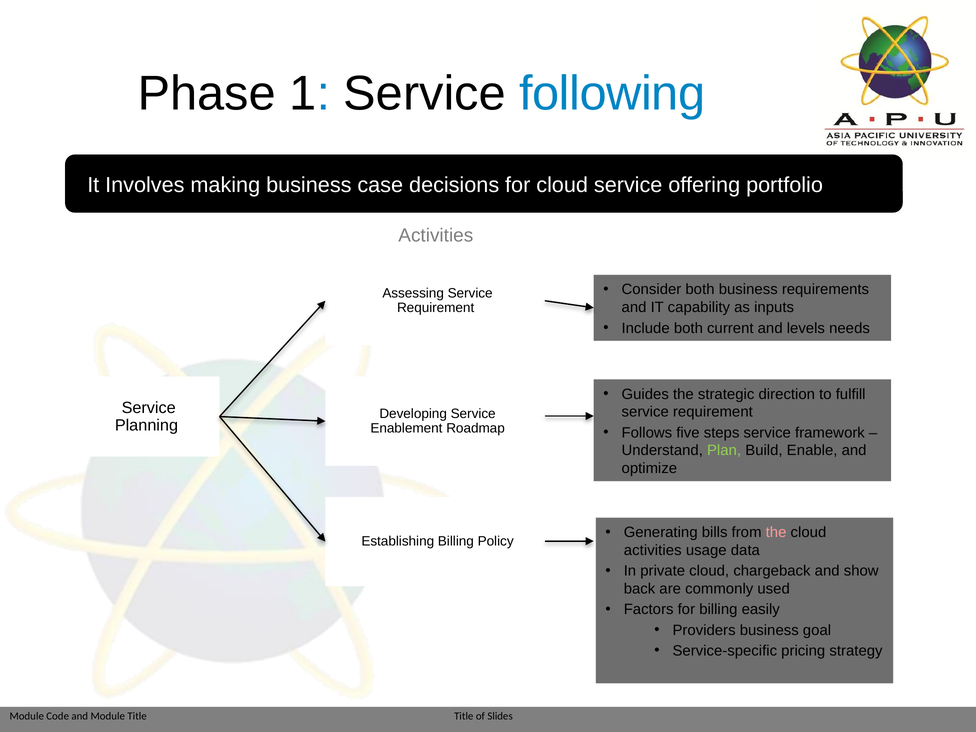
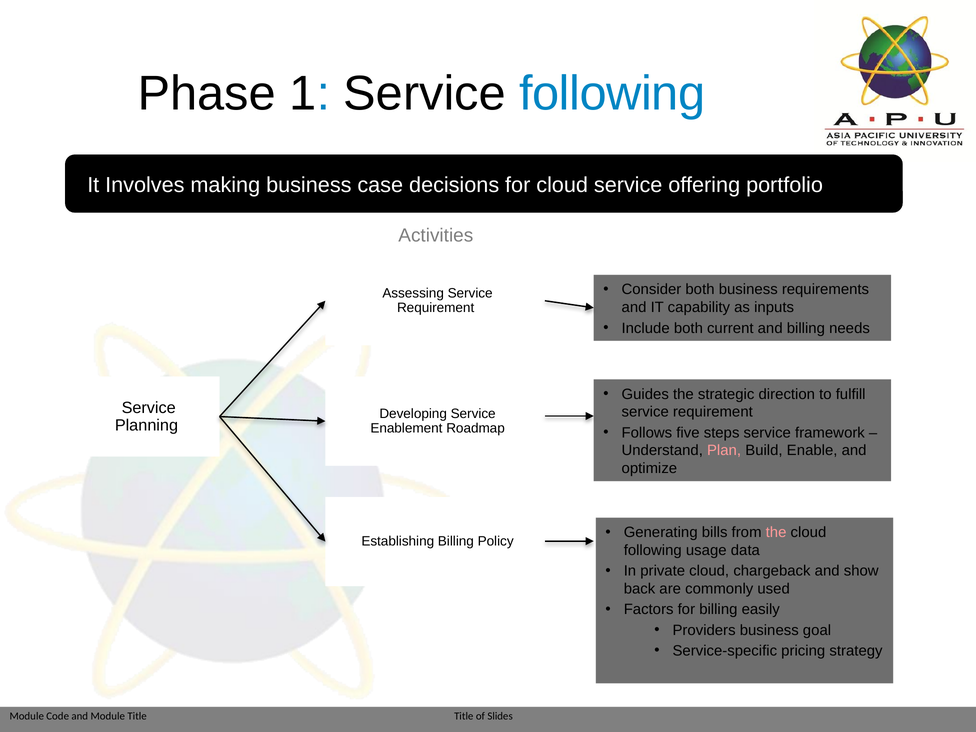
and levels: levels -> billing
Plan colour: light green -> pink
activities at (653, 550): activities -> following
